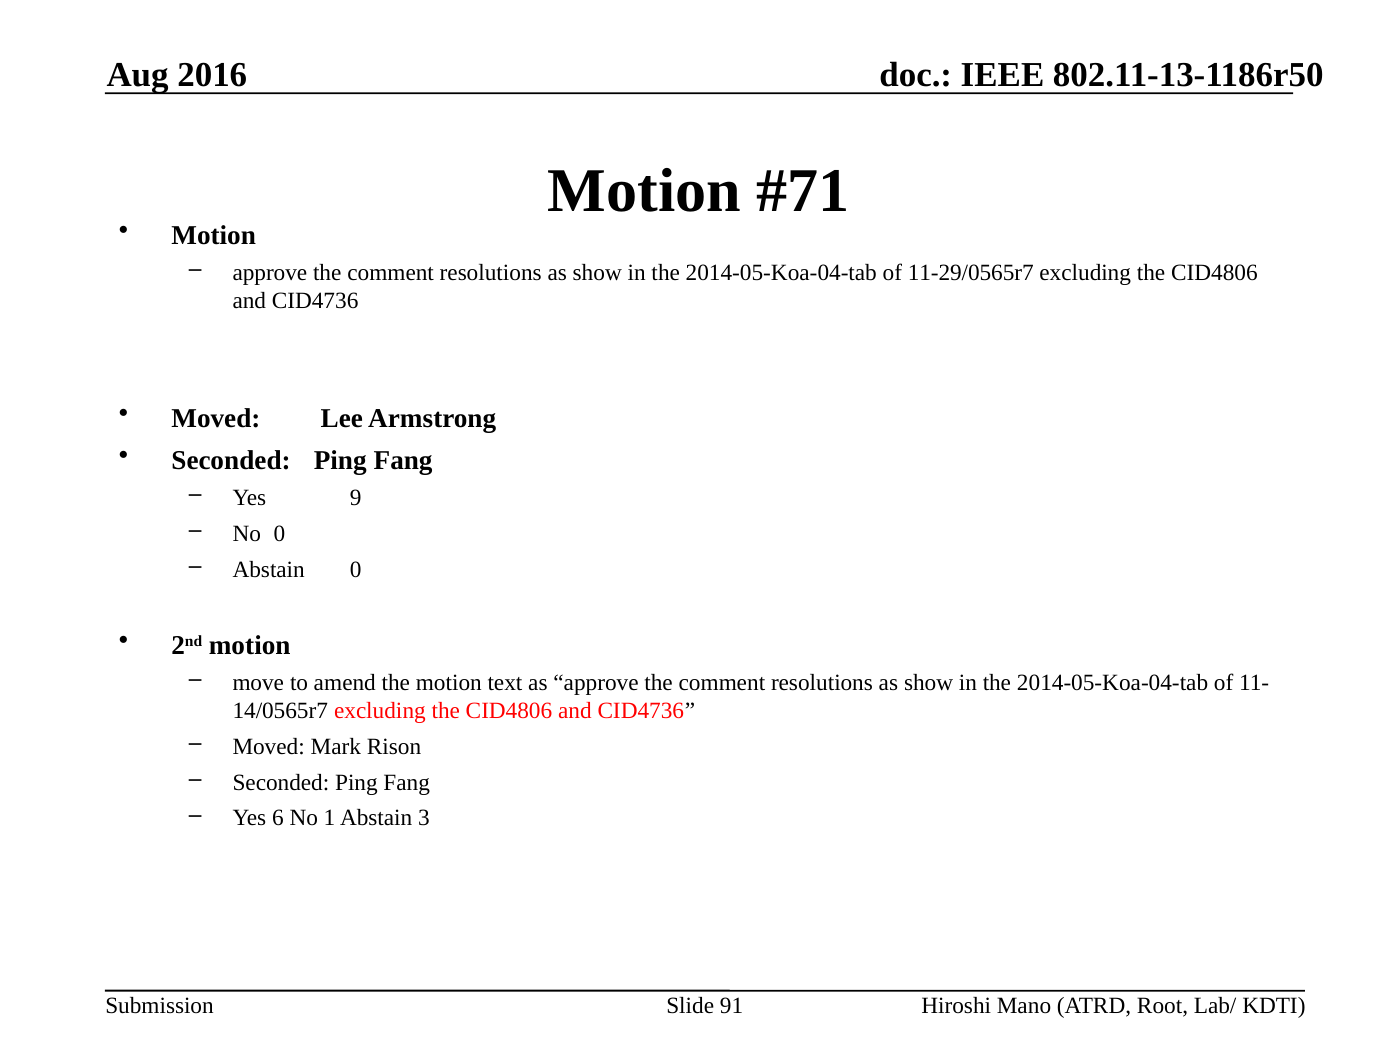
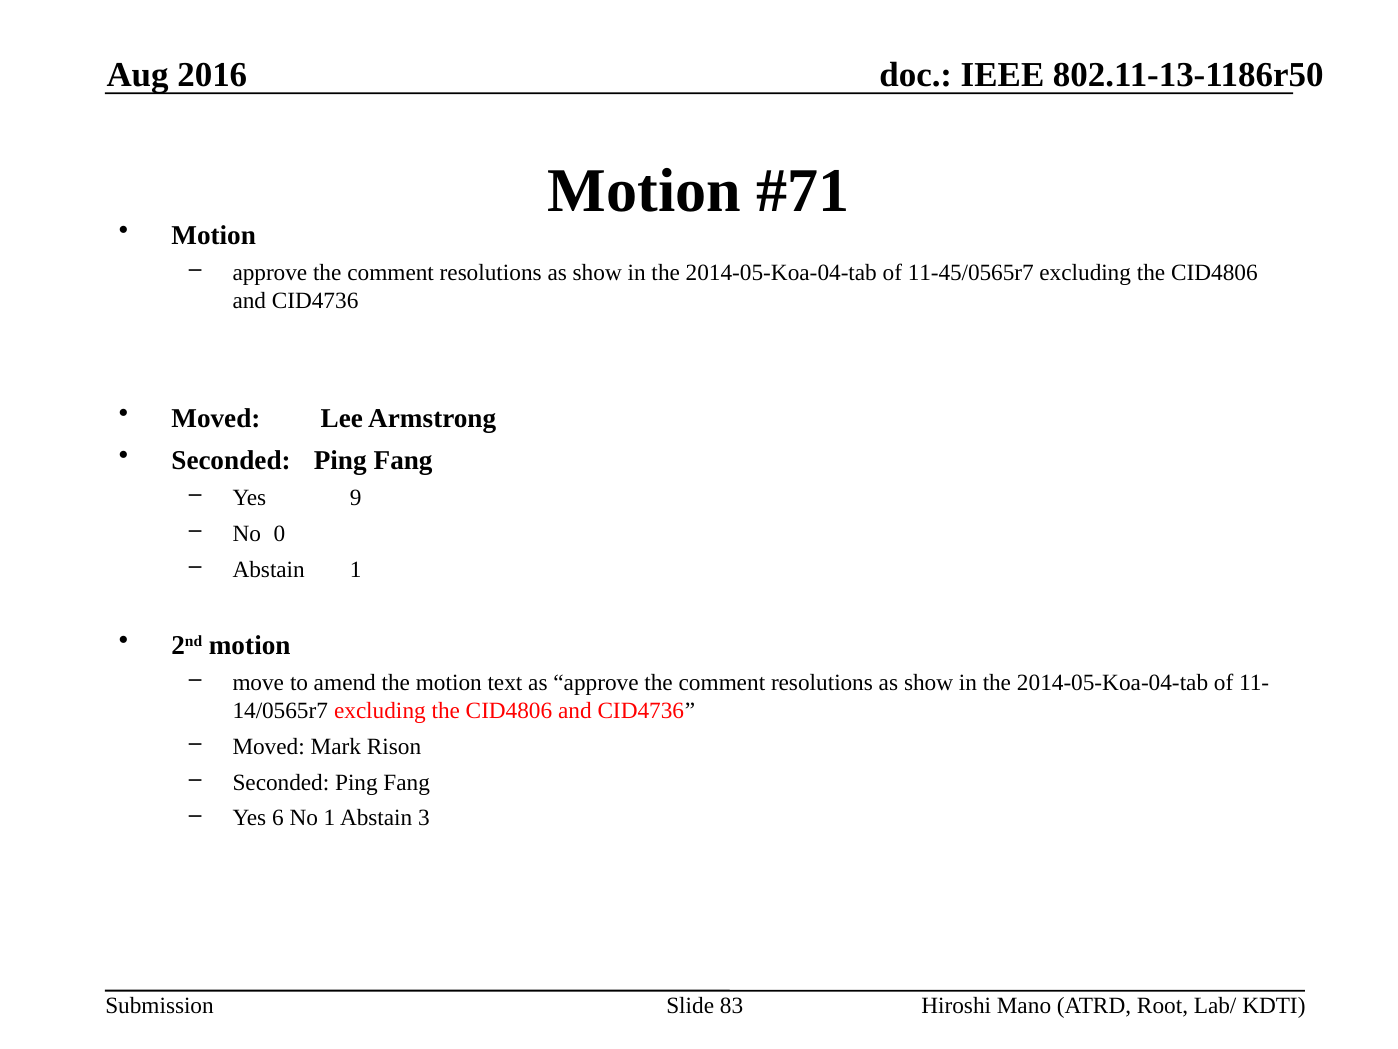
11-29/0565r7: 11-29/0565r7 -> 11-45/0565r7
Abstain 0: 0 -> 1
91: 91 -> 83
